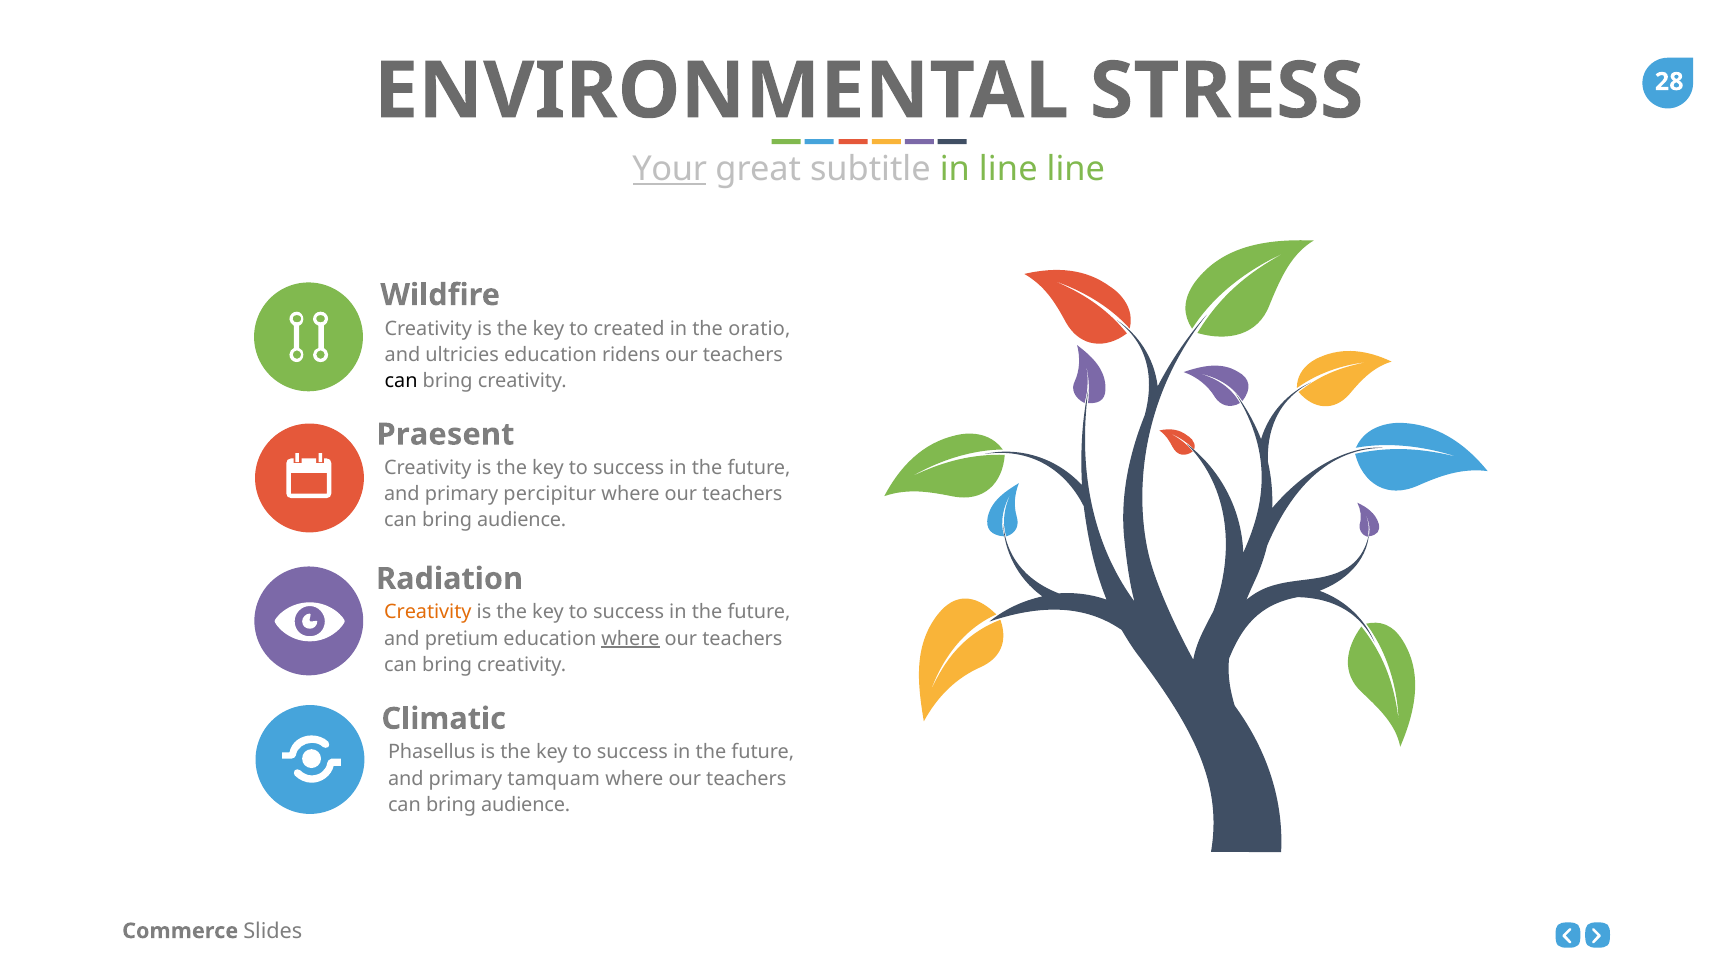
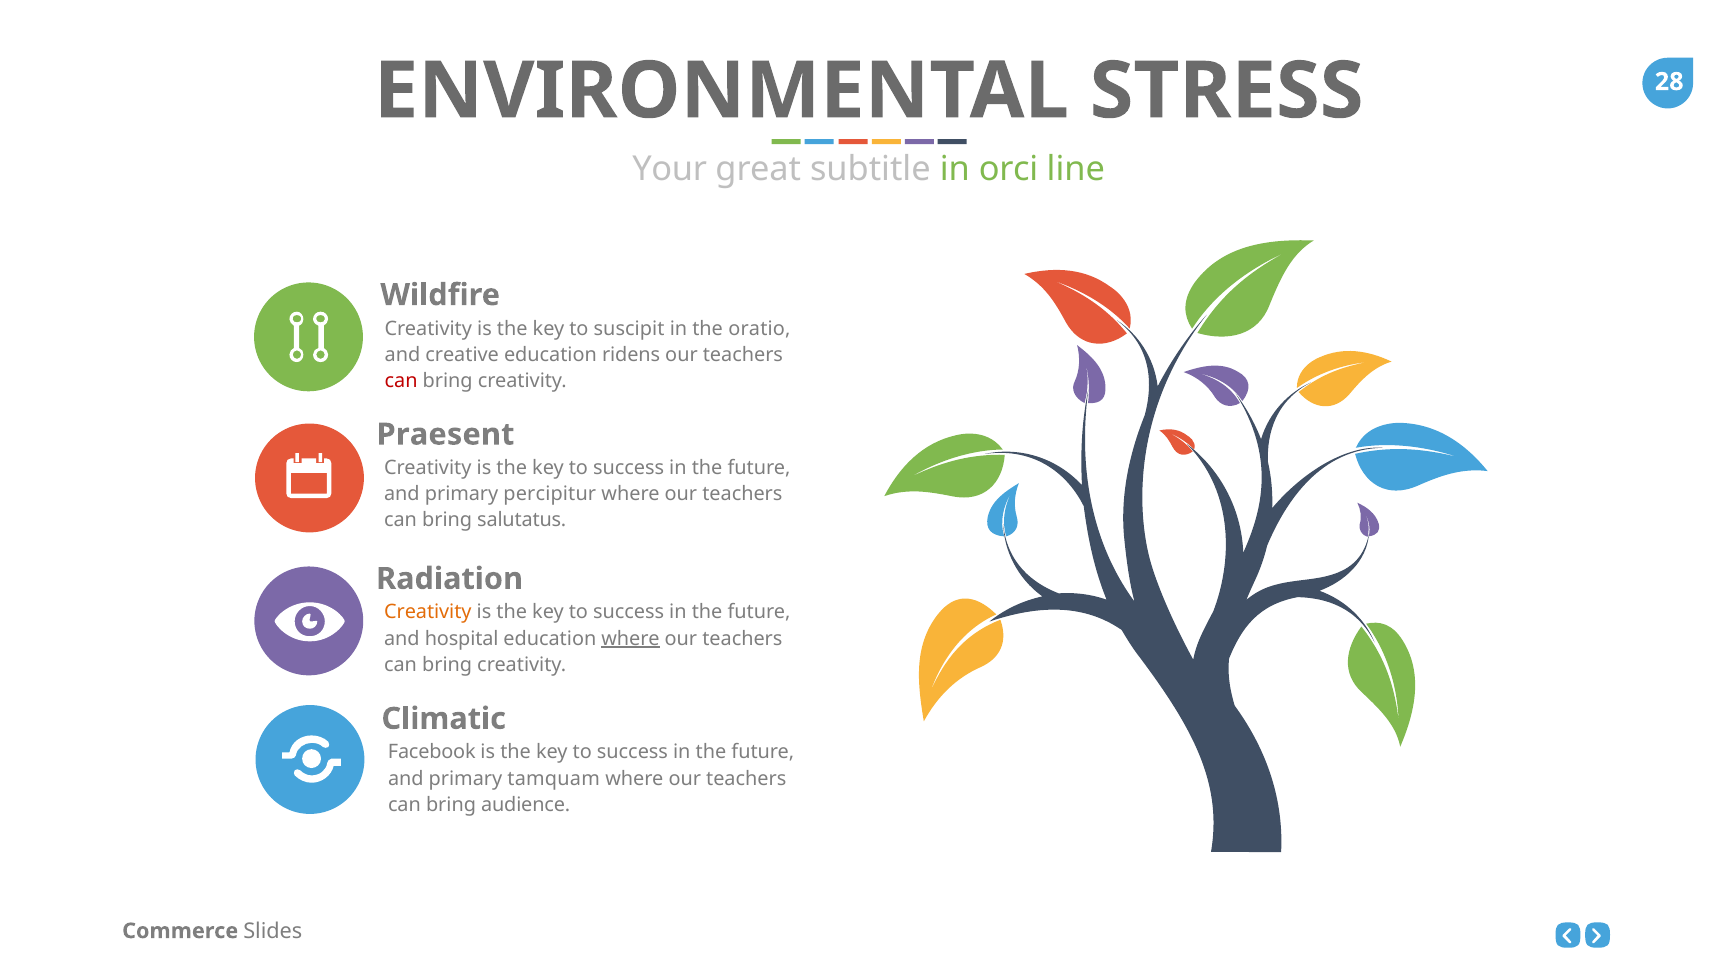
Your underline: present -> none
in line: line -> orci
created: created -> suscipit
ultricies: ultricies -> creative
can at (401, 381) colour: black -> red
audience at (522, 520): audience -> salutatus
pretium: pretium -> hospital
Phasellus: Phasellus -> Facebook
